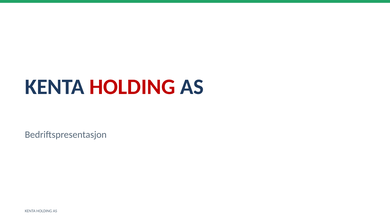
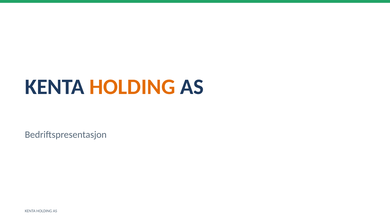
HOLDING at (132, 86) colour: red -> orange
